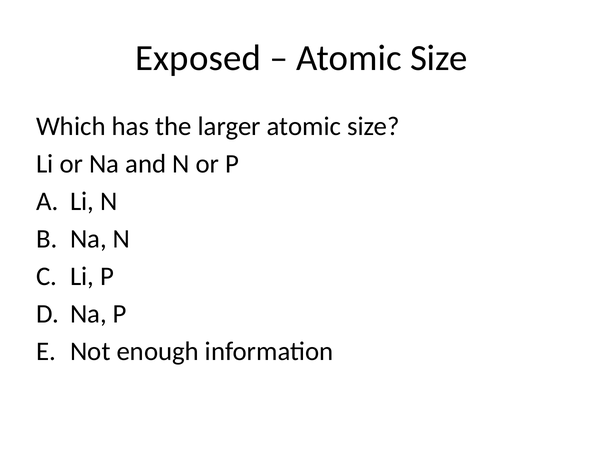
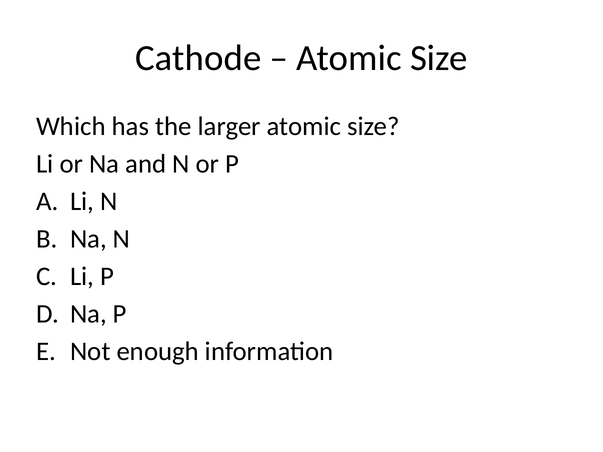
Exposed: Exposed -> Cathode
